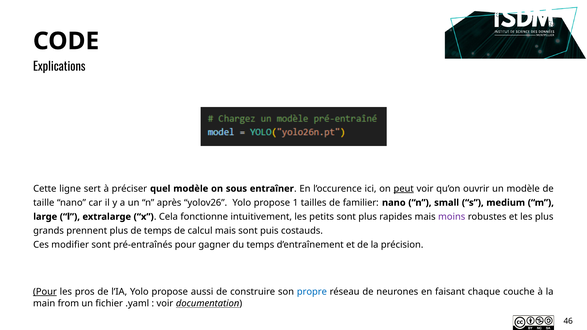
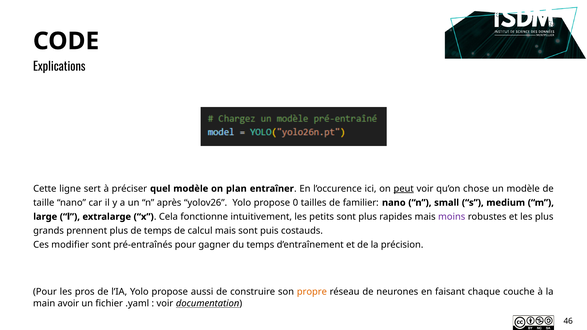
sous: sous -> plan
ouvrir: ouvrir -> chose
1: 1 -> 0
Pour at (45, 292) underline: present -> none
propre colour: blue -> orange
from: from -> avoir
